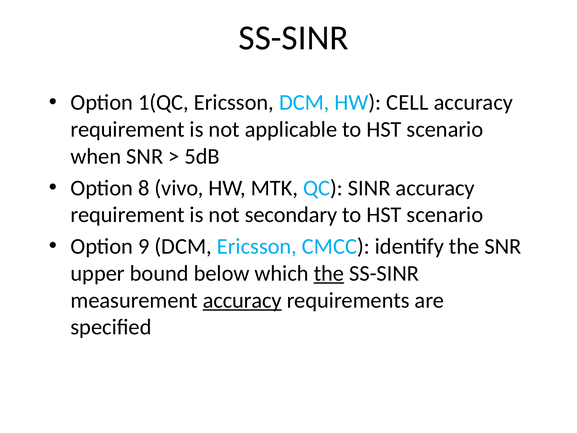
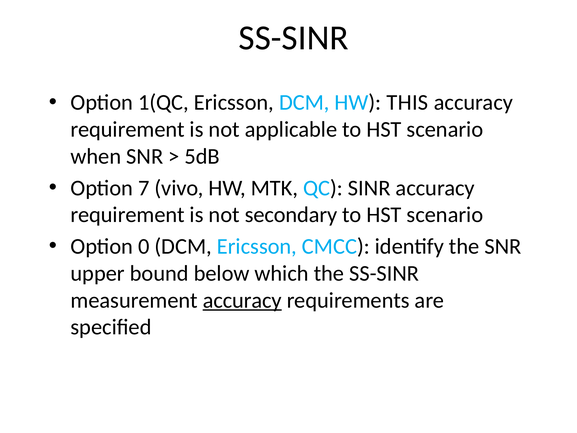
CELL: CELL -> THIS
8: 8 -> 7
9: 9 -> 0
the at (329, 273) underline: present -> none
